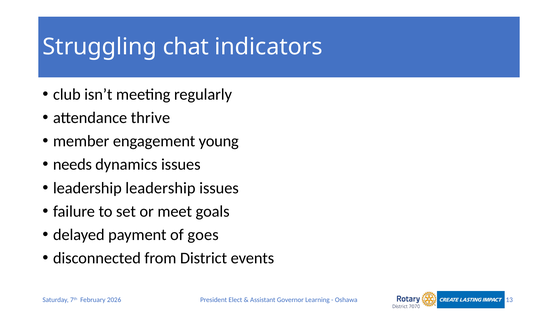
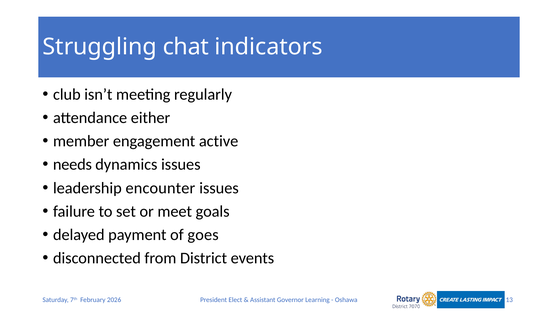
thrive: thrive -> either
young: young -> active
leadership leadership: leadership -> encounter
